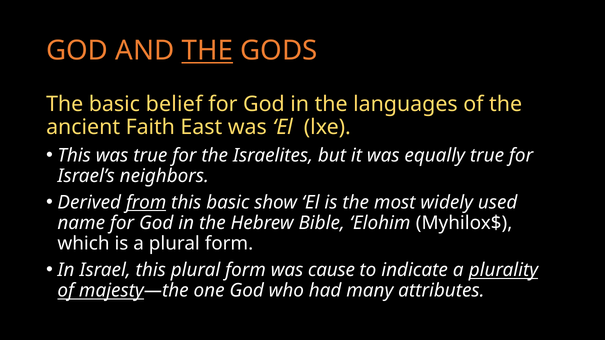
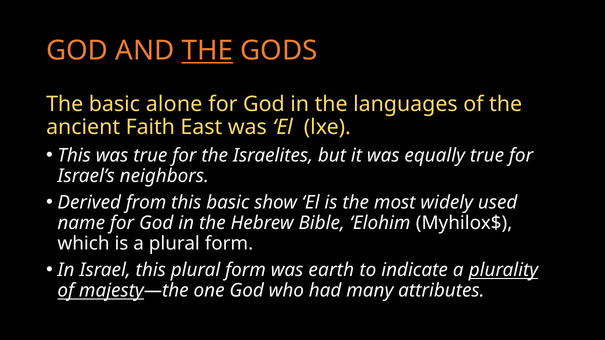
belief: belief -> alone
from underline: present -> none
cause: cause -> earth
